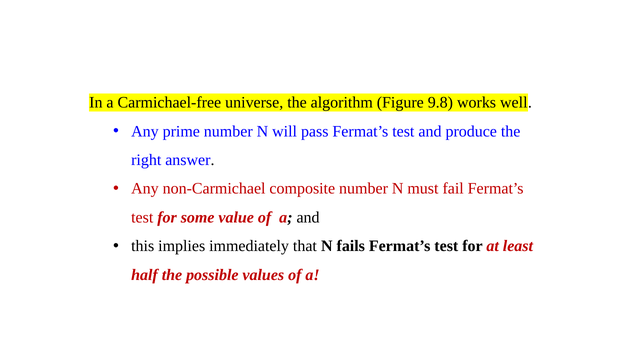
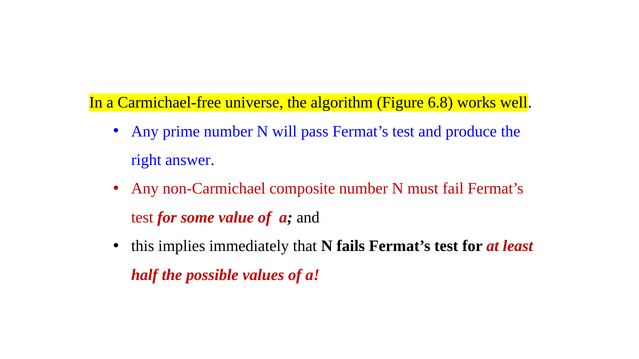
9.8: 9.8 -> 6.8
